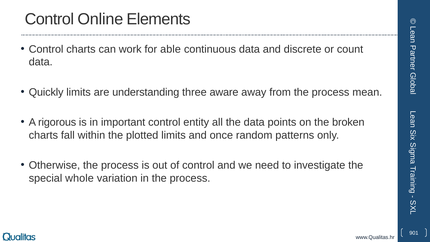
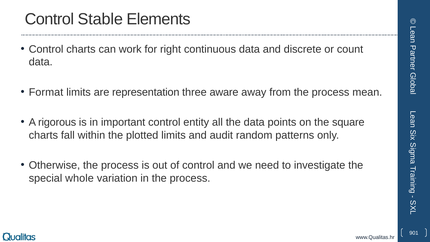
Online: Online -> Stable
able: able -> right
Quickly: Quickly -> Format
understanding: understanding -> representation
broken: broken -> square
once: once -> audit
